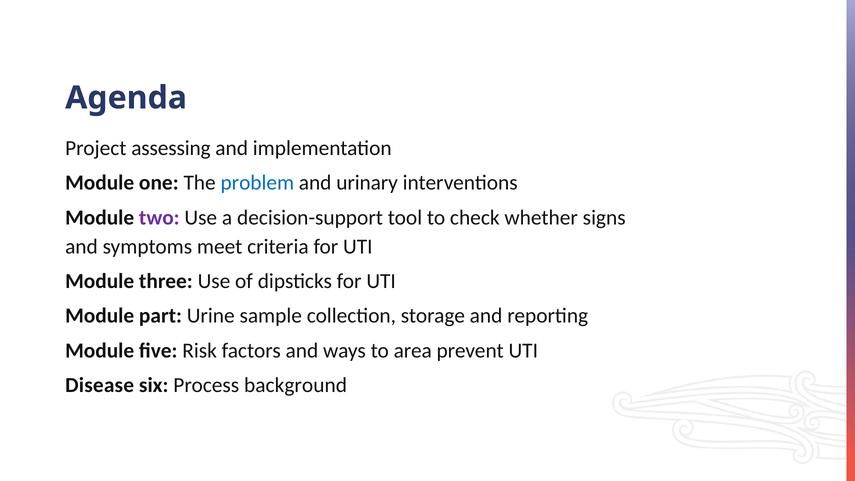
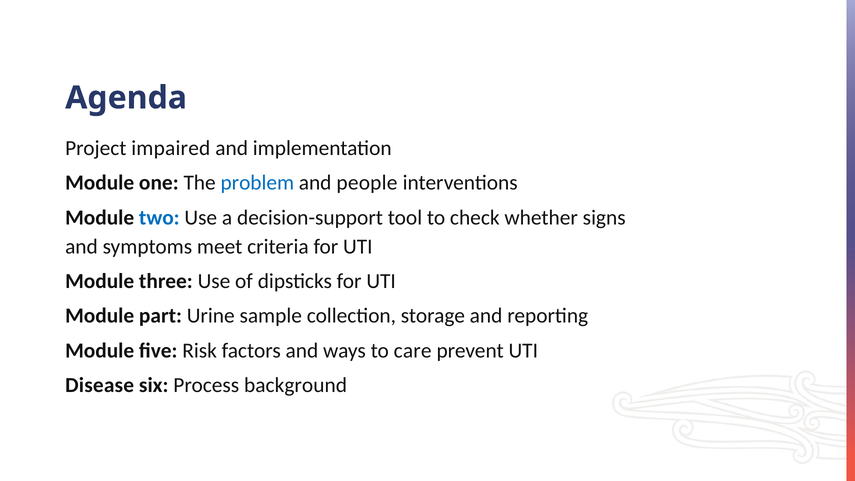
assessing: assessing -> impaired
urinary: urinary -> people
two colour: purple -> blue
area: area -> care
